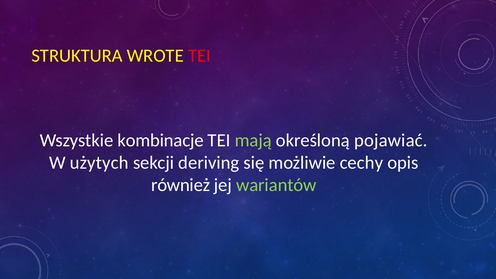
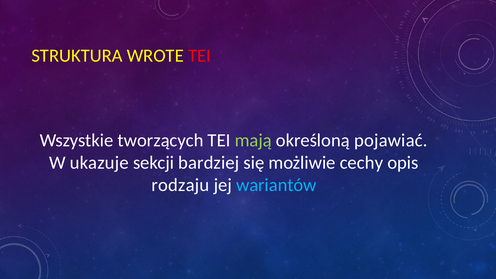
kombinacje: kombinacje -> tworzących
użytych: użytych -> ukazuje
deriving: deriving -> bardziej
również: również -> rodzaju
wariantów colour: light green -> light blue
